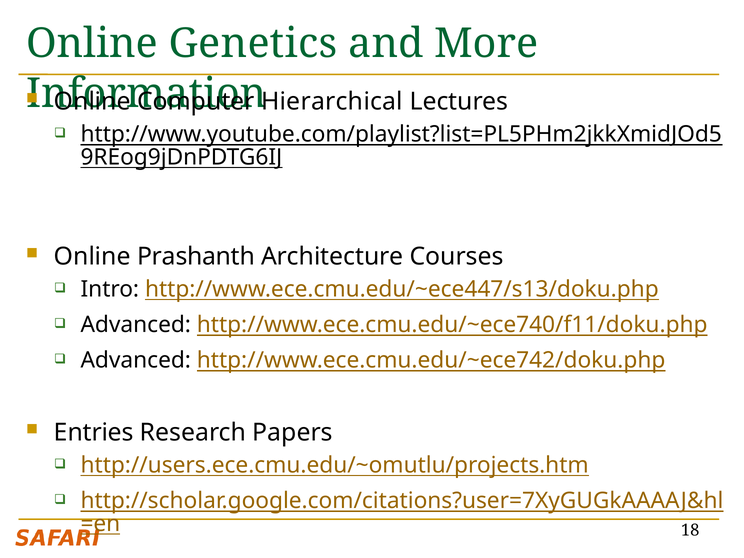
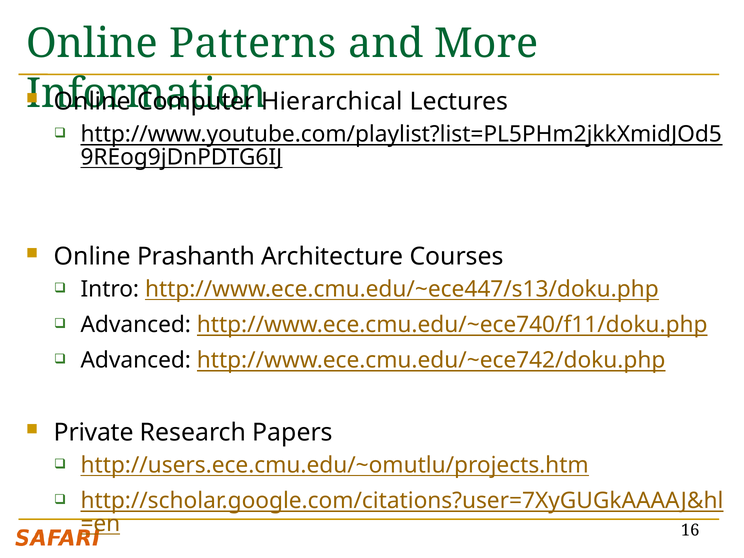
Genetics: Genetics -> Patterns
Entries: Entries -> Private
18: 18 -> 16
